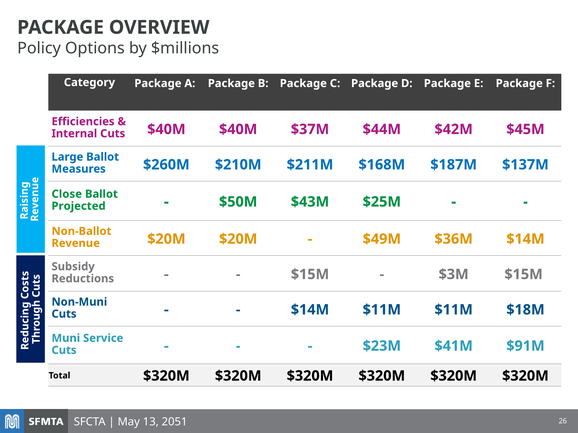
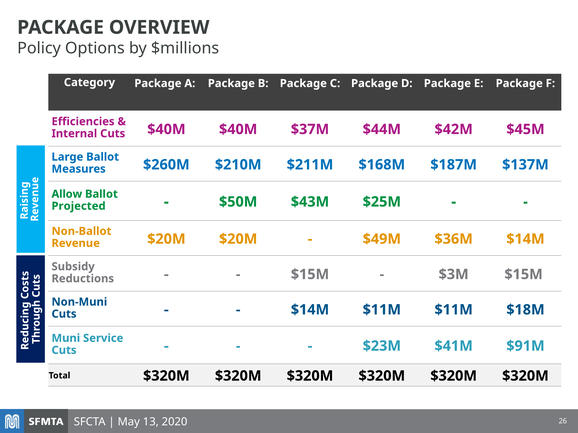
Close: Close -> Allow
2051: 2051 -> 2020
